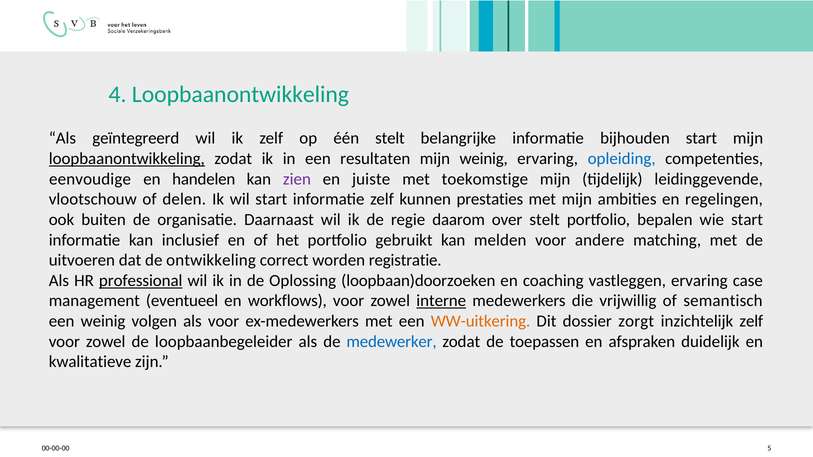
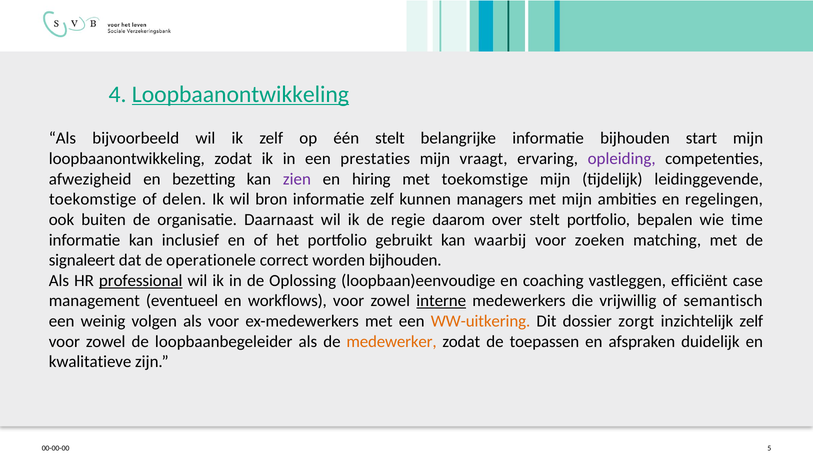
Loopbaanontwikkeling at (240, 94) underline: none -> present
geïntegreerd: geïntegreerd -> bijvoorbeeld
loopbaanontwikkeling at (127, 159) underline: present -> none
resultaten: resultaten -> prestaties
mijn weinig: weinig -> vraagt
opleiding colour: blue -> purple
eenvoudige: eenvoudige -> afwezigheid
handelen: handelen -> bezetting
juiste: juiste -> hiring
vlootschouw at (93, 199): vlootschouw -> toekomstige
wil start: start -> bron
prestaties: prestaties -> managers
wie start: start -> time
melden: melden -> waarbij
andere: andere -> zoeken
uitvoeren: uitvoeren -> signaleert
ontwikkeling: ontwikkeling -> operationele
worden registratie: registratie -> bijhouden
loopbaan)doorzoeken: loopbaan)doorzoeken -> loopbaan)eenvoudige
vastleggen ervaring: ervaring -> efficiënt
medewerker colour: blue -> orange
